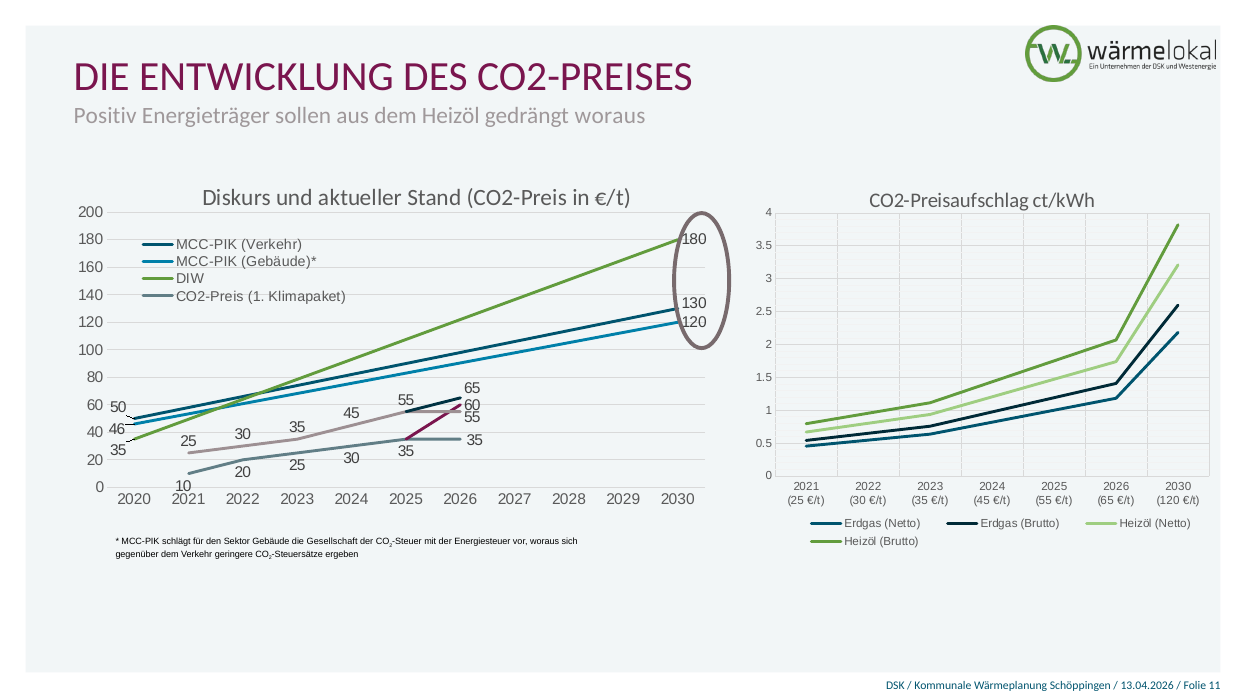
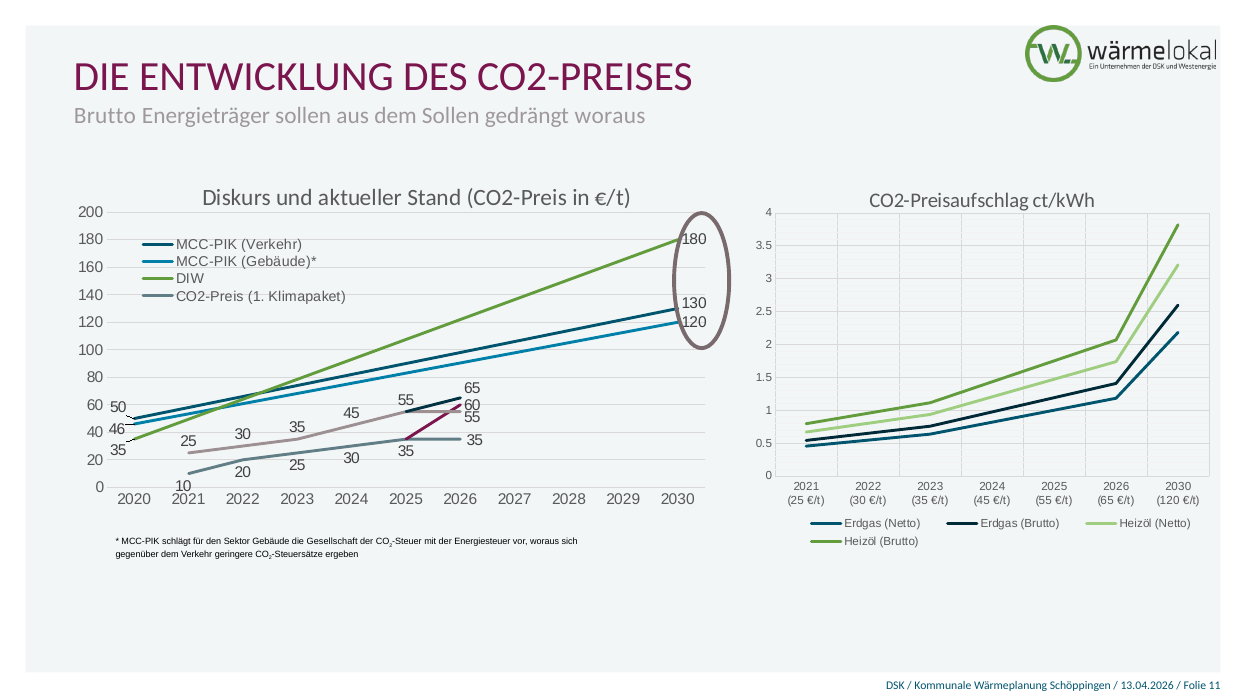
Positiv at (105, 115): Positiv -> Brutto
dem Heizöl: Heizöl -> Sollen
